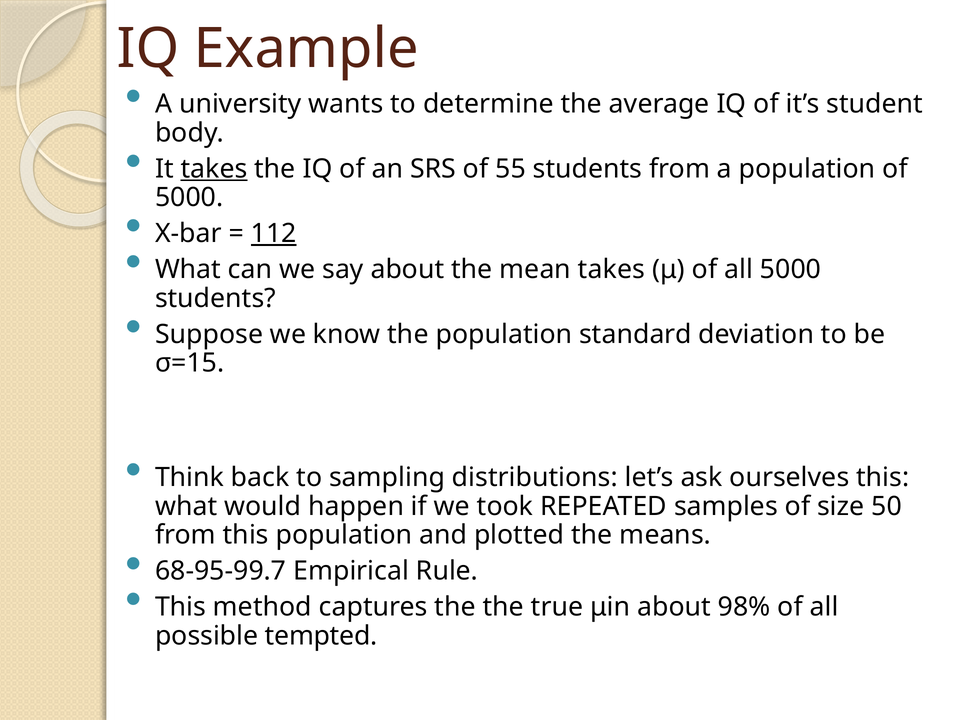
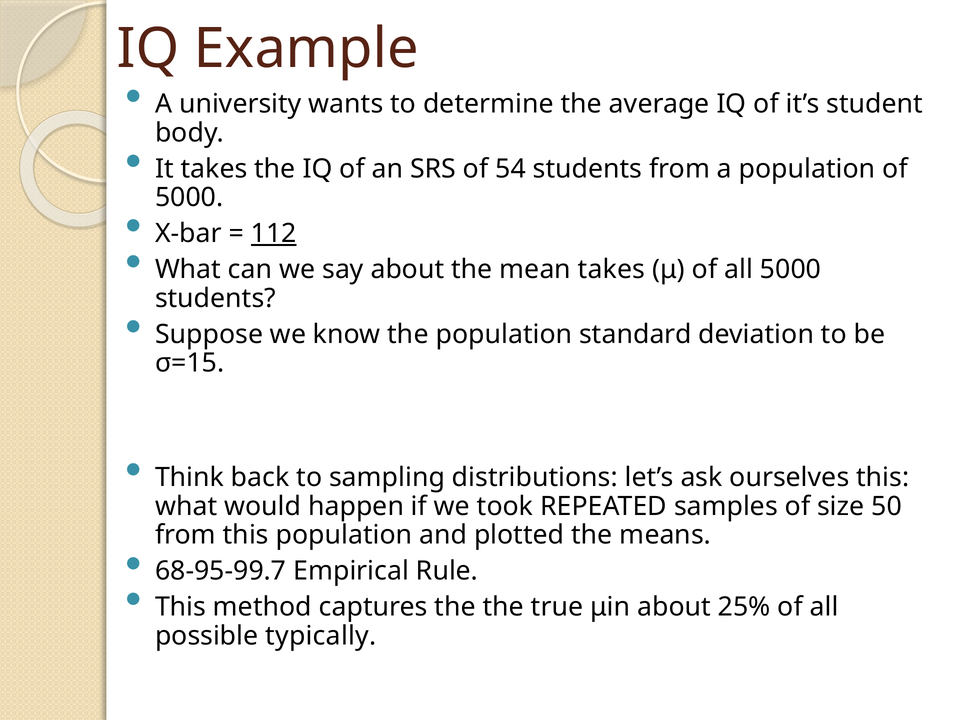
takes at (214, 169) underline: present -> none
55: 55 -> 54
98%: 98% -> 25%
tempted: tempted -> typically
